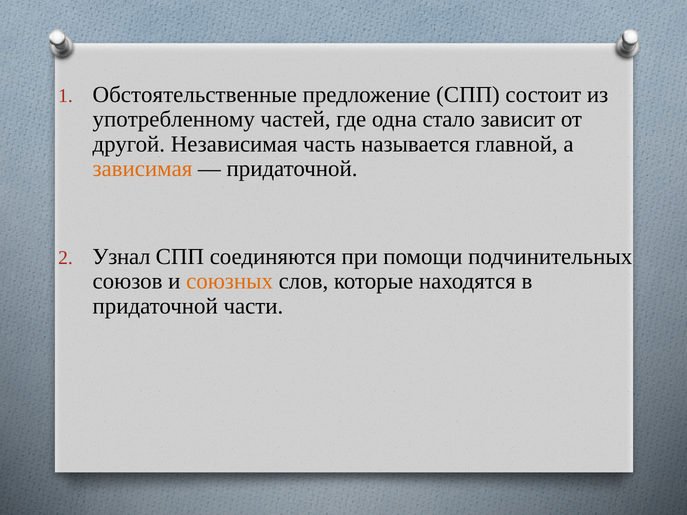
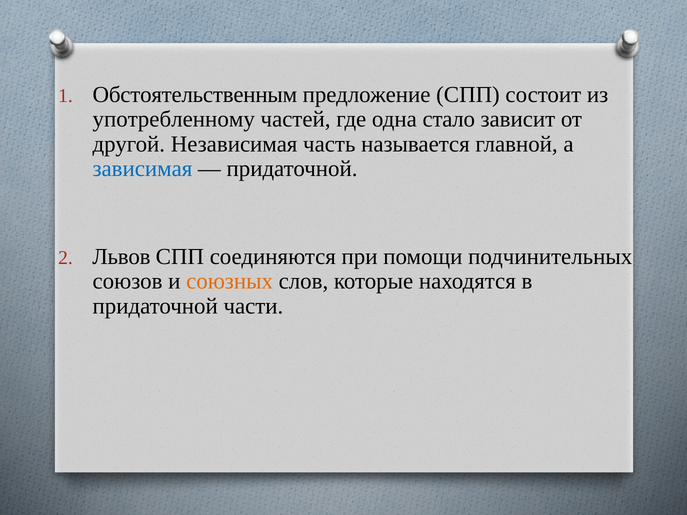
Обстоятельственные: Обстоятельственные -> Обстоятельственным
зависимая colour: orange -> blue
Узнал: Узнал -> Львов
